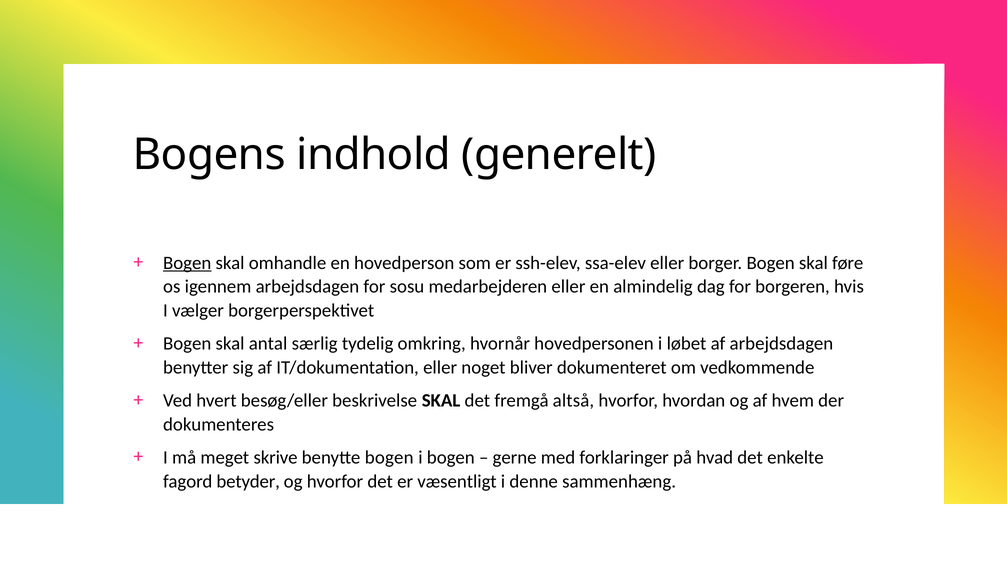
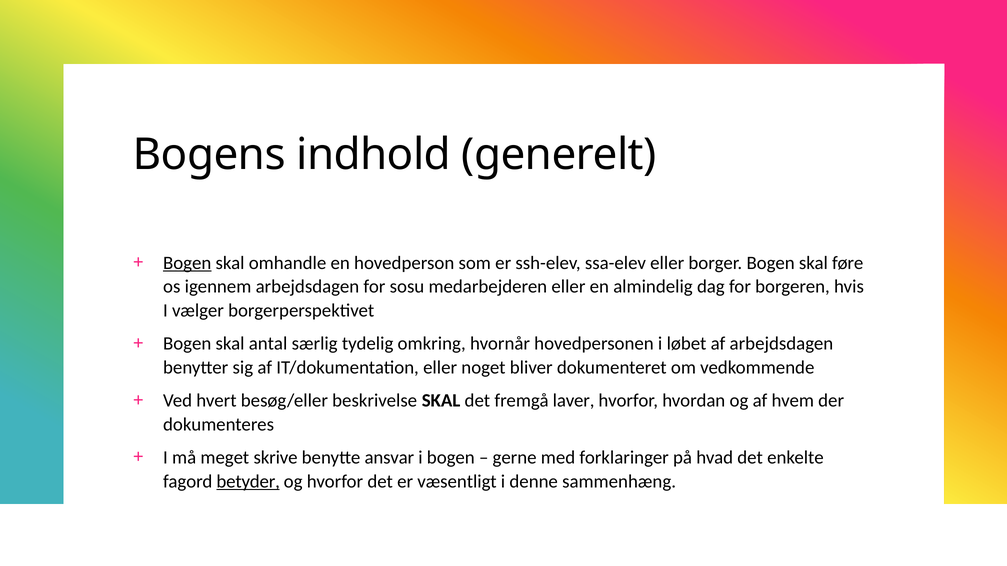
altså: altså -> laver
benytte bogen: bogen -> ansvar
betyder underline: none -> present
